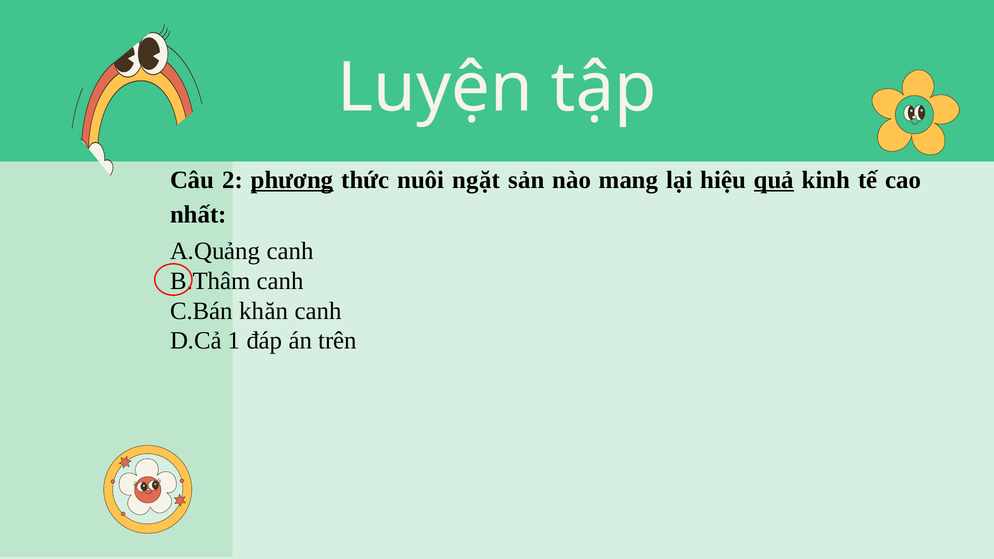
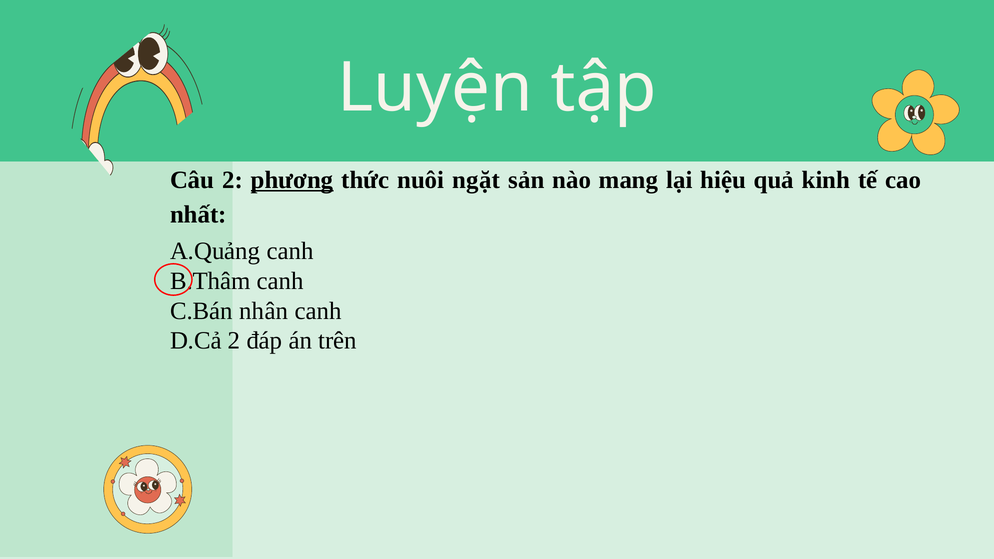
quả underline: present -> none
khăn: khăn -> nhân
1 at (234, 341): 1 -> 2
